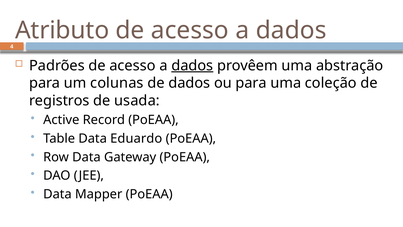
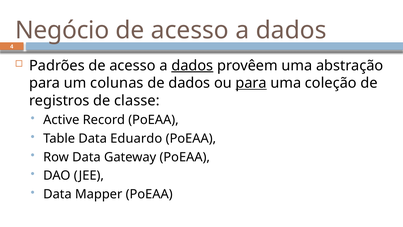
Atributo: Atributo -> Negócio
para at (251, 83) underline: none -> present
usada: usada -> classe
